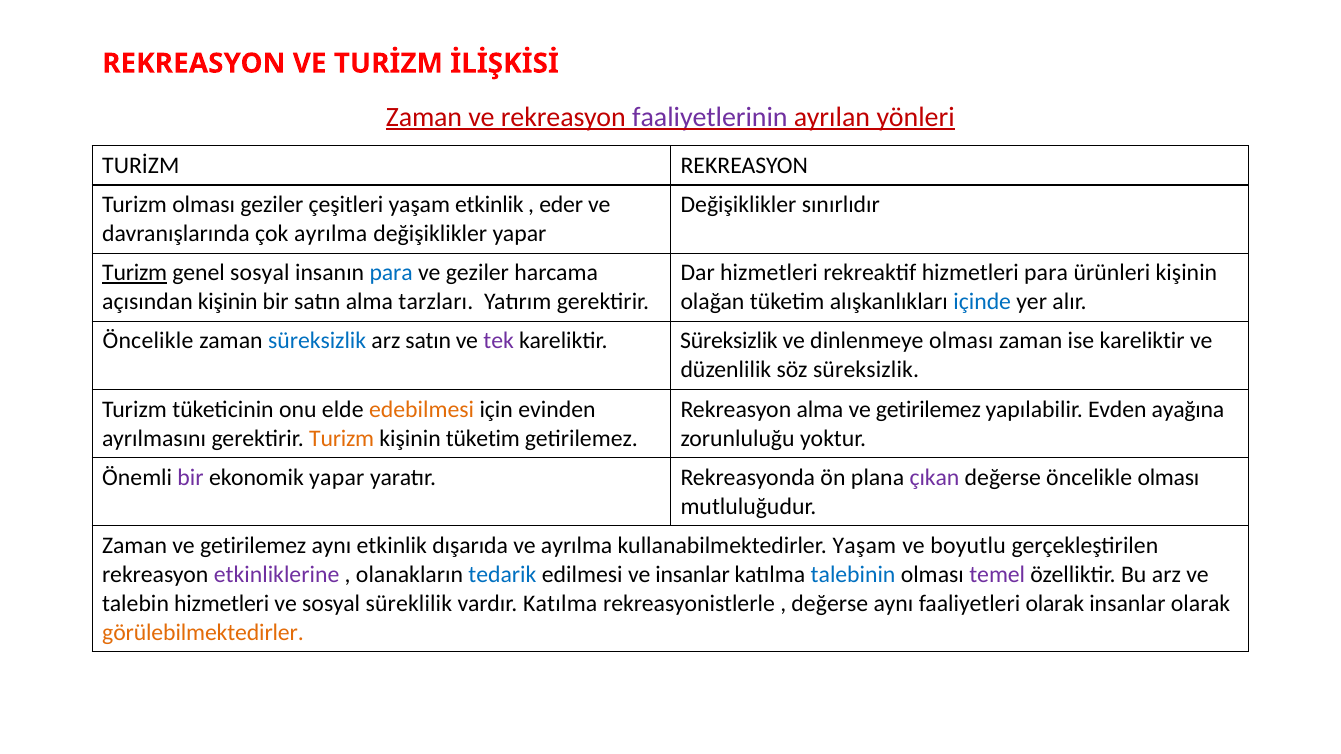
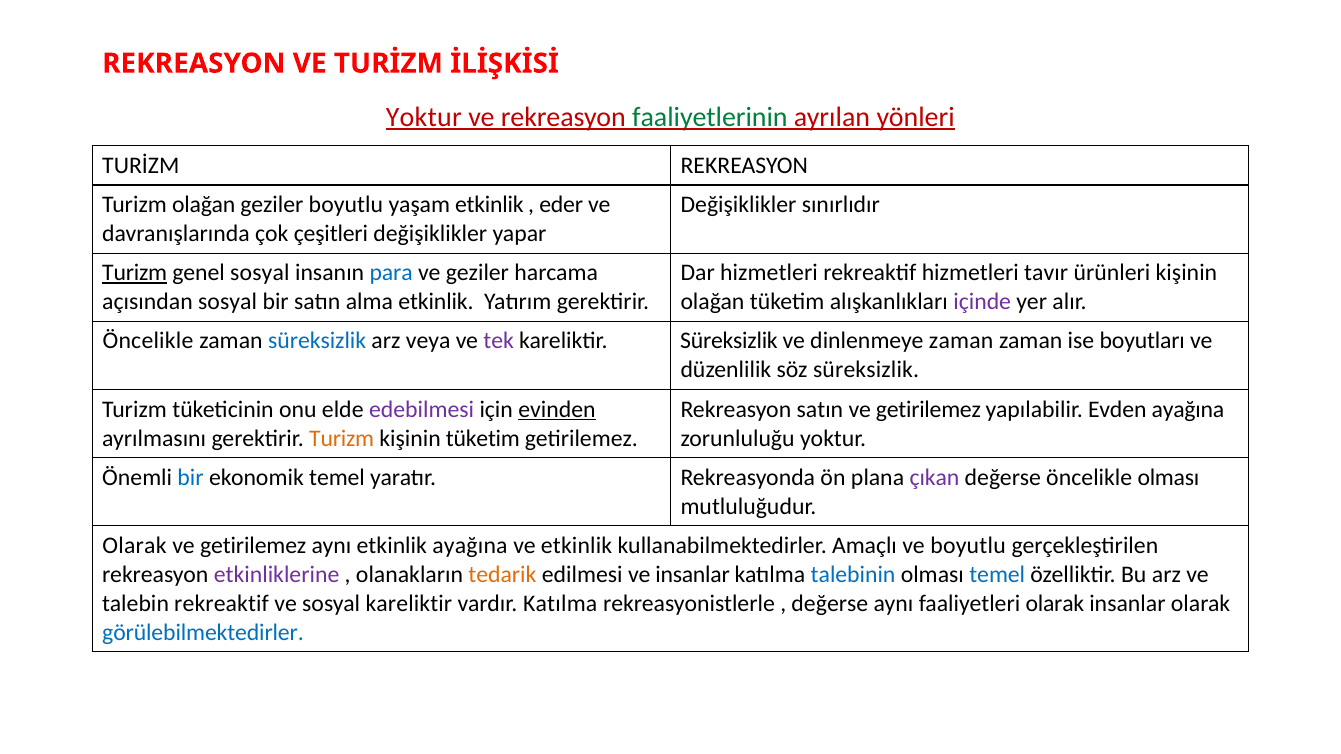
Zaman at (424, 117): Zaman -> Yoktur
faaliyetlerinin colour: purple -> green
Turizm olması: olması -> olağan
geziler çeşitleri: çeşitleri -> boyutlu
çok ayrılma: ayrılma -> çeşitleri
hizmetleri para: para -> tavır
açısından kişinin: kişinin -> sosyal
alma tarzları: tarzları -> etkinlik
içinde colour: blue -> purple
arz satın: satın -> veya
dinlenmeye olması: olması -> zaman
ise kareliktir: kareliktir -> boyutları
edebilmesi colour: orange -> purple
evinden underline: none -> present
Rekreasyon alma: alma -> satın
bir at (191, 477) colour: purple -> blue
ekonomik yapar: yapar -> temel
Zaman at (135, 546): Zaman -> Olarak
etkinlik dışarıda: dışarıda -> ayağına
ve ayrılma: ayrılma -> etkinlik
kullanabilmektedirler Yaşam: Yaşam -> Amaçlı
tedarik colour: blue -> orange
temel at (997, 575) colour: purple -> blue
talebin hizmetleri: hizmetleri -> rekreaktif
sosyal süreklilik: süreklilik -> kareliktir
görülebilmektedirler colour: orange -> blue
